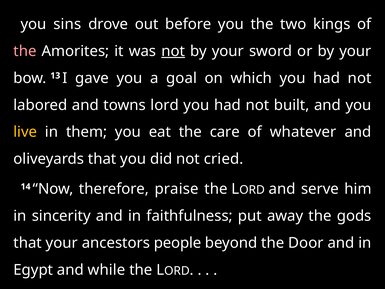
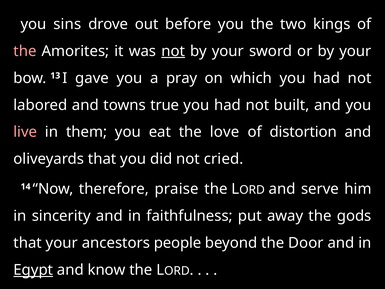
goal: goal -> pray
lord: lord -> true
live colour: yellow -> pink
care: care -> love
whatever: whatever -> distortion
Egypt underline: none -> present
while: while -> know
